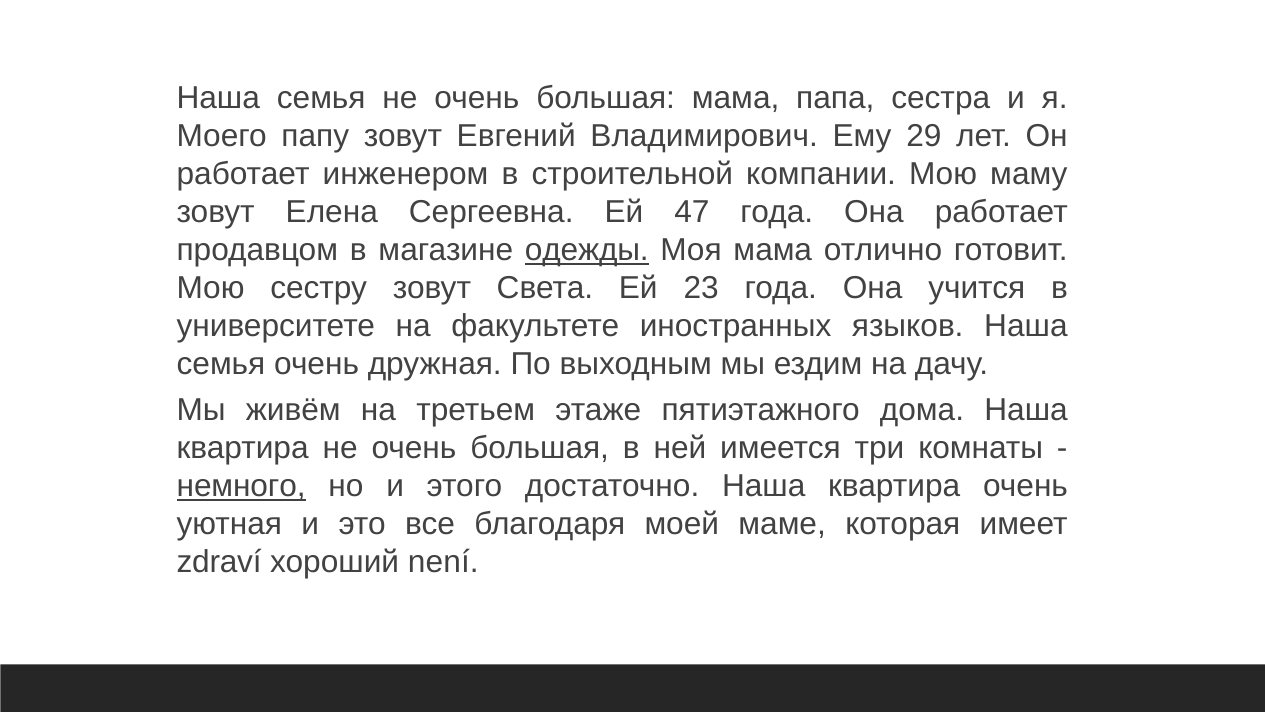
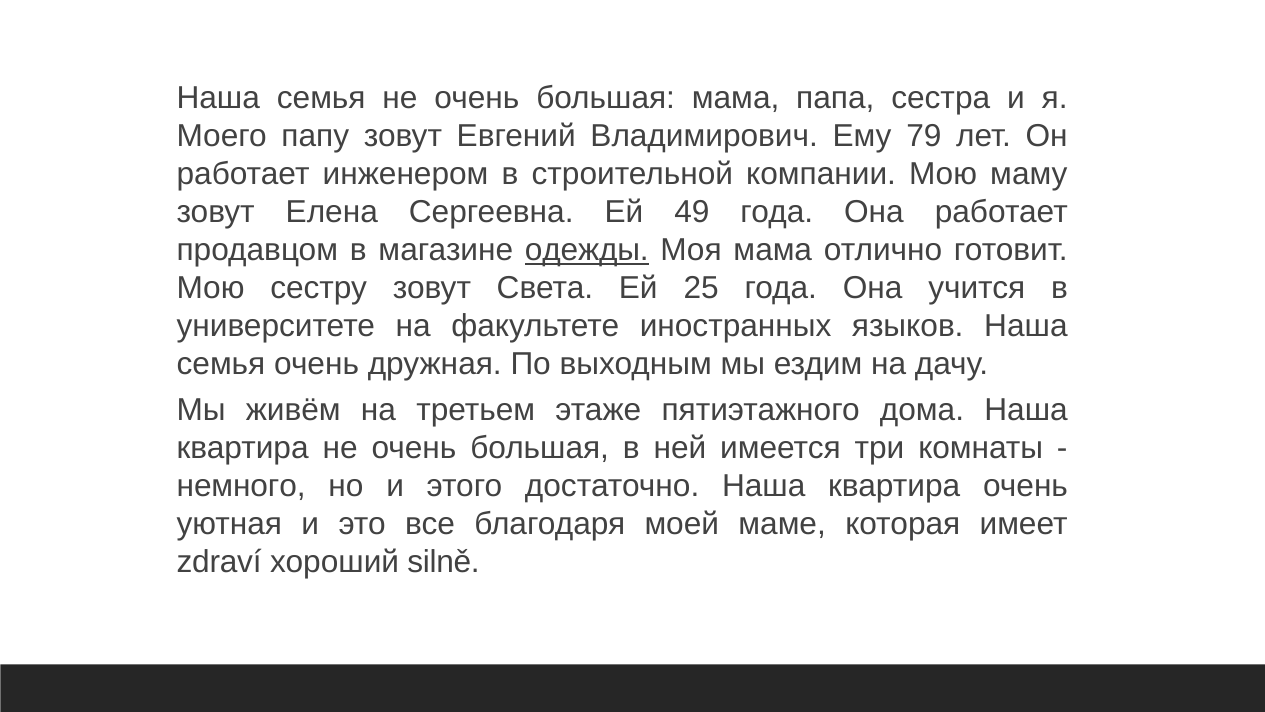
29: 29 -> 79
47: 47 -> 49
23: 23 -> 25
немного underline: present -> none
není: není -> silně
